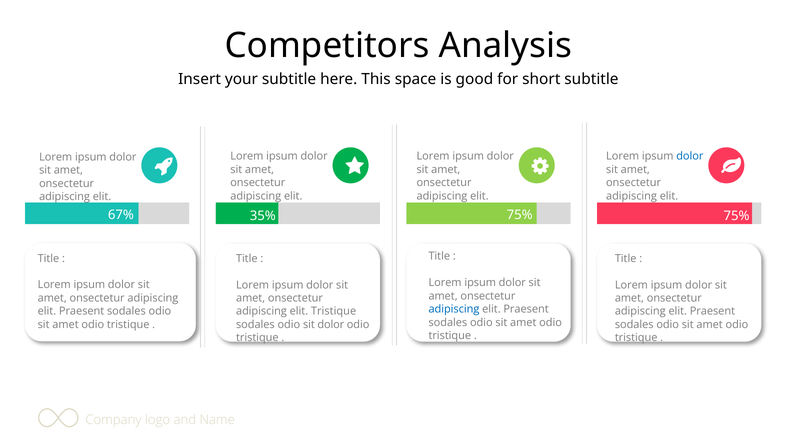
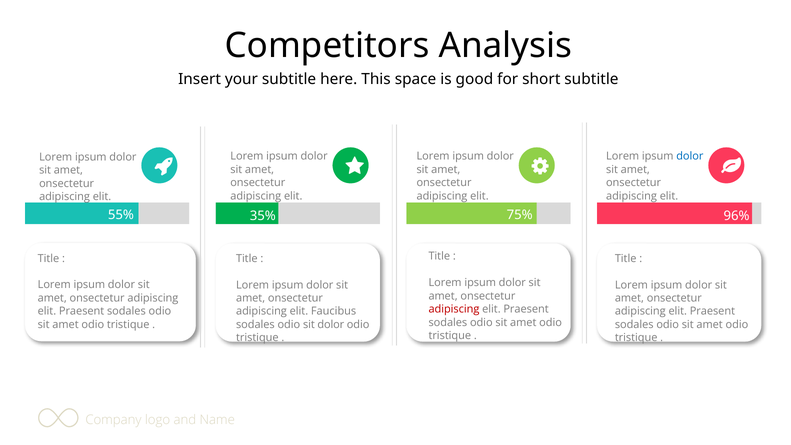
67%: 67% -> 55%
75% at (737, 216): 75% -> 96%
adipiscing at (454, 309) colour: blue -> red
elit Tristique: Tristique -> Faucibus
